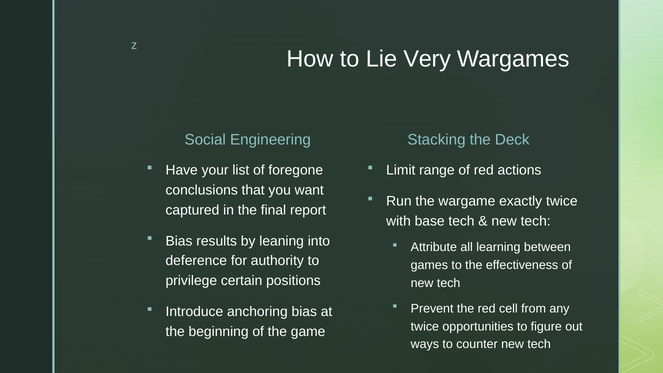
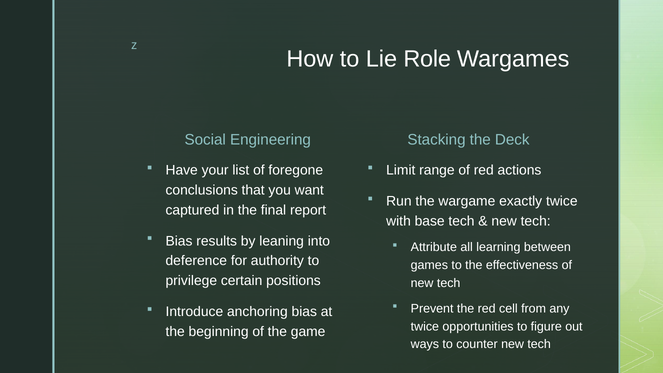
Very: Very -> Role
